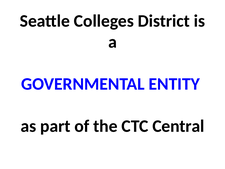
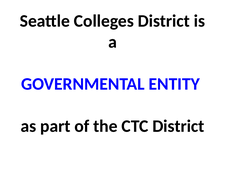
CTC Central: Central -> District
